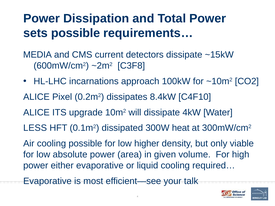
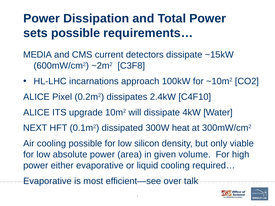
8.4kW: 8.4kW -> 2.4kW
LESS: LESS -> NEXT
higher: higher -> silicon
your: your -> over
